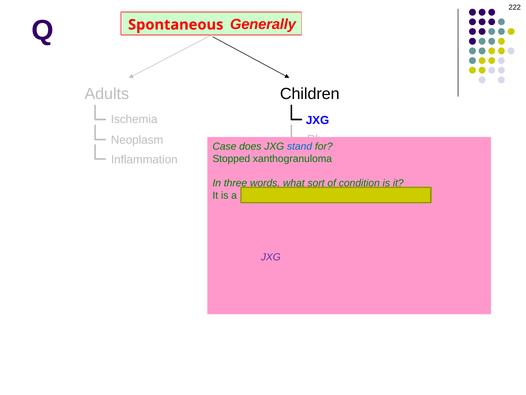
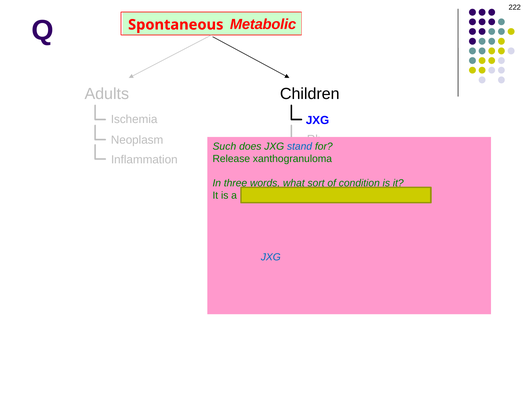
Generally: Generally -> Metabolic
Case: Case -> Such
Stopped: Stopped -> Release
JXG at (271, 257) colour: purple -> blue
